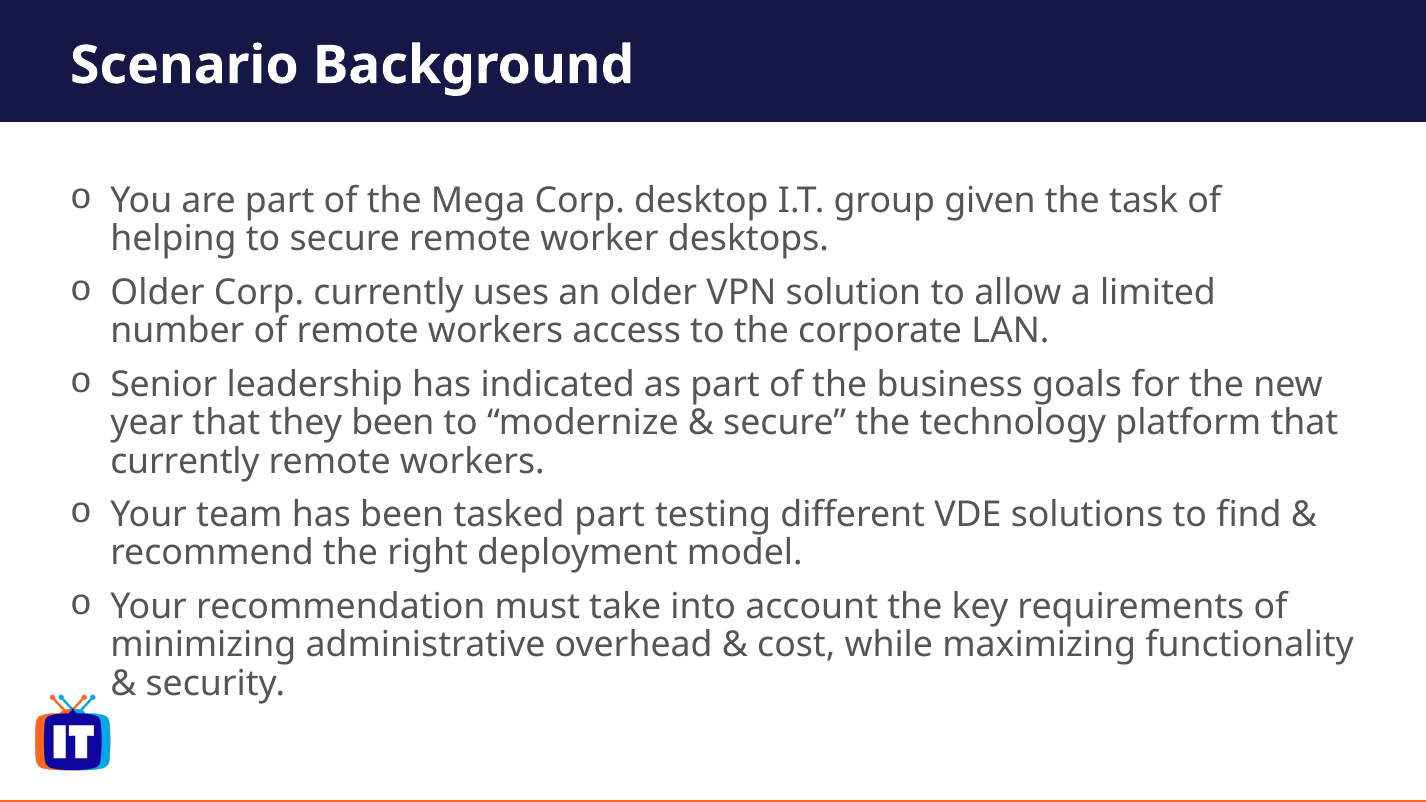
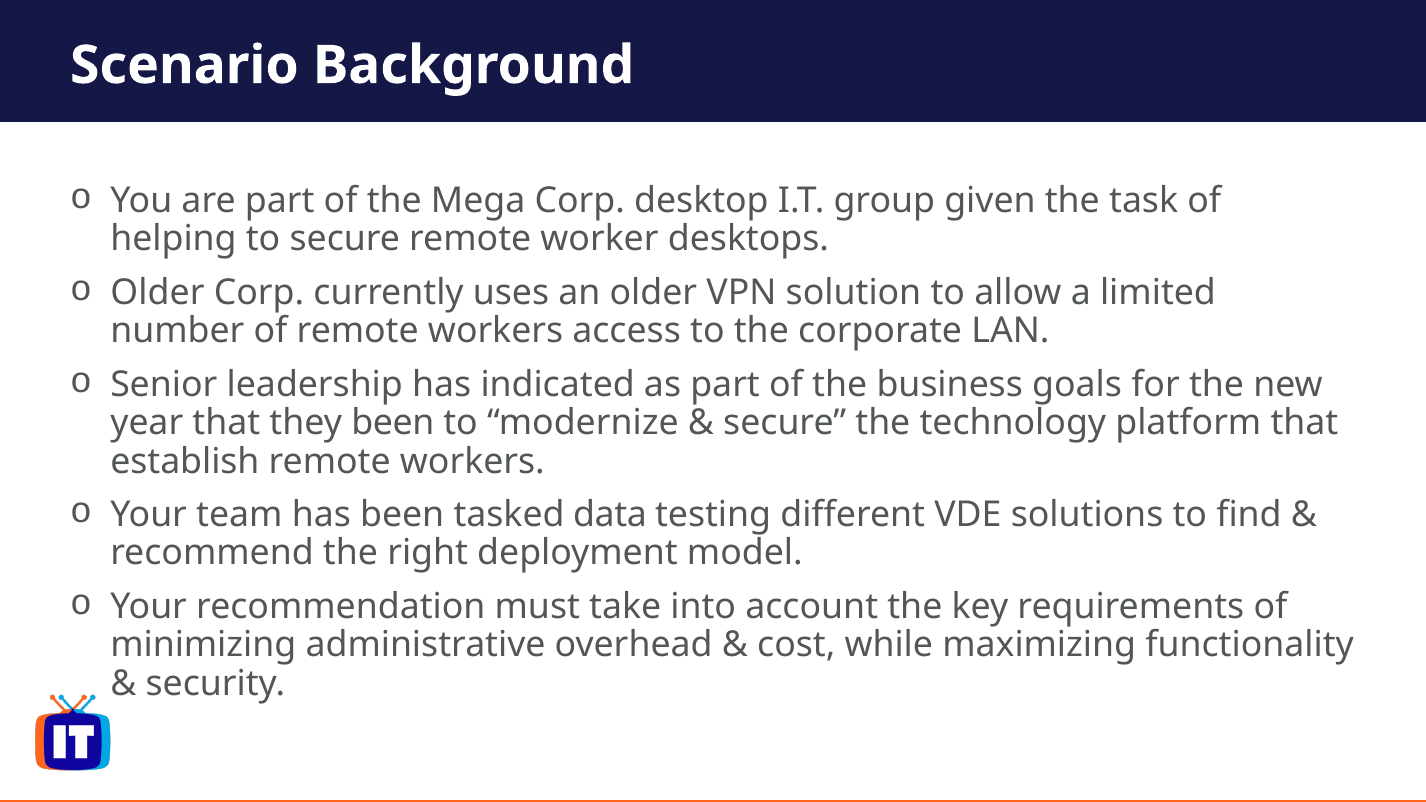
currently at (185, 461): currently -> establish
tasked part: part -> data
